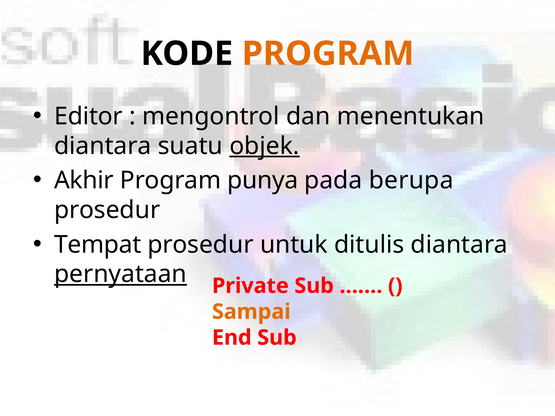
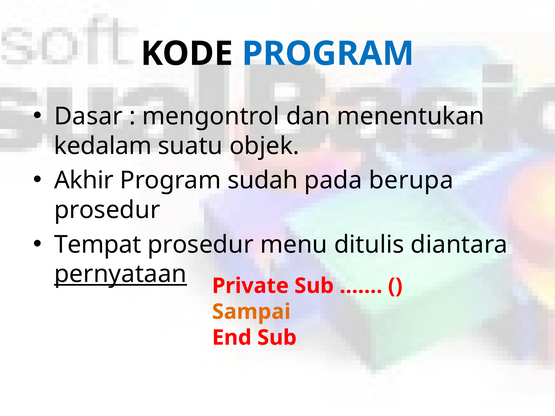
PROGRAM at (328, 54) colour: orange -> blue
Editor: Editor -> Dasar
diantara at (103, 146): diantara -> kedalam
objek underline: present -> none
punya: punya -> sudah
untuk: untuk -> menu
